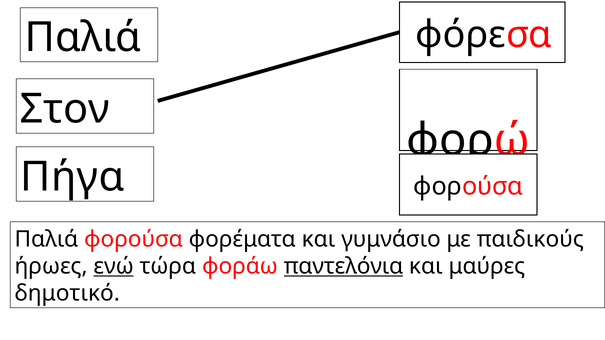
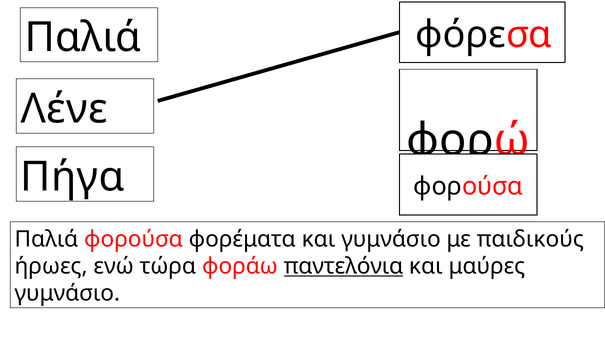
Στον: Στον -> Λένε
ενώ underline: present -> none
δημοτικό at (67, 294): δημοτικό -> γυμνάσιο
